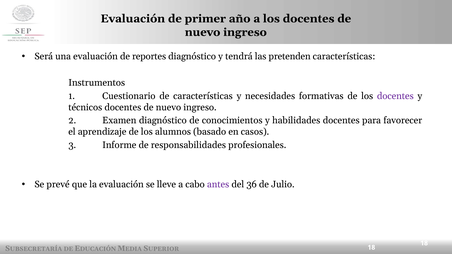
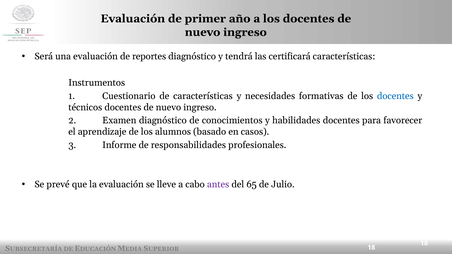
pretenden: pretenden -> certificará
docentes at (395, 96) colour: purple -> blue
36: 36 -> 65
